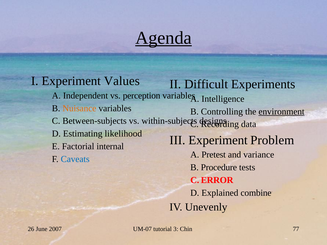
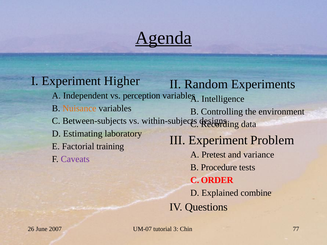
Values: Values -> Higher
Difficult: Difficult -> Random
environment underline: present -> none
likelihood: likelihood -> laboratory
internal: internal -> training
Caveats colour: blue -> purple
ERROR: ERROR -> ORDER
Unevenly: Unevenly -> Questions
